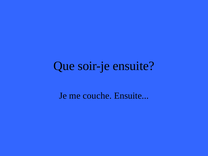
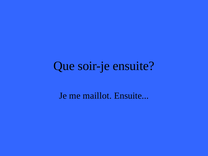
couche: couche -> maillot
